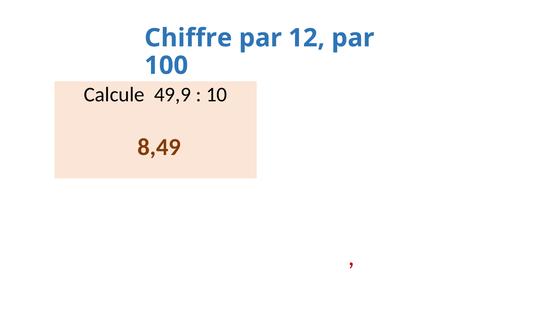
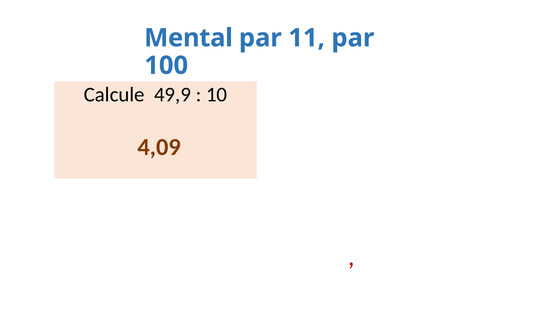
Chiffre: Chiffre -> Mental
12: 12 -> 11
8,49: 8,49 -> 4,09
